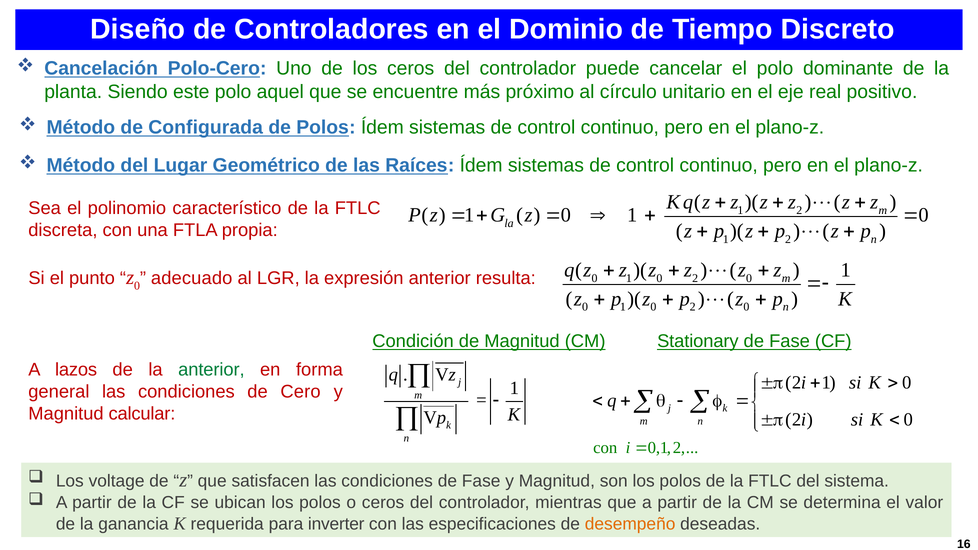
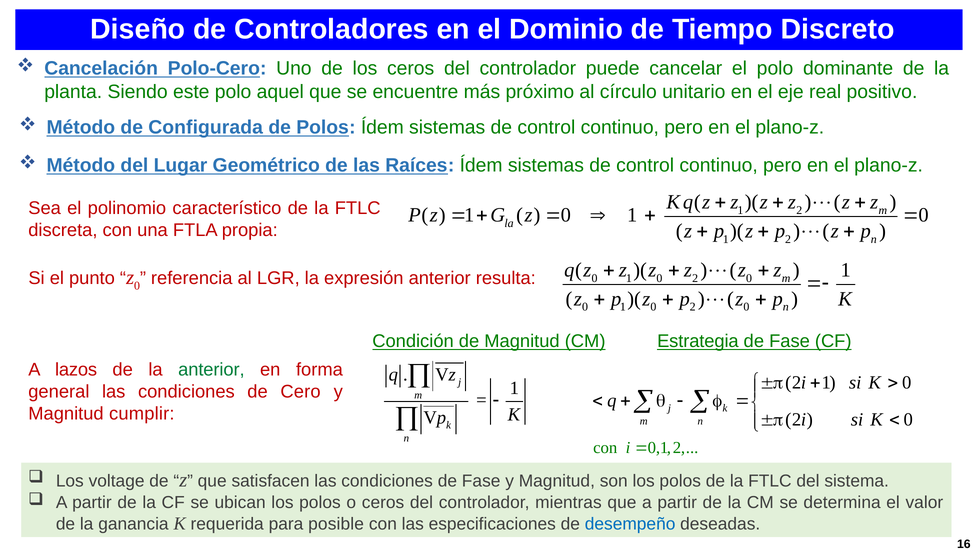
adecuado: adecuado -> referencia
Stationary: Stationary -> Estrategia
calcular: calcular -> cumplir
inverter: inverter -> posible
desempeño colour: orange -> blue
